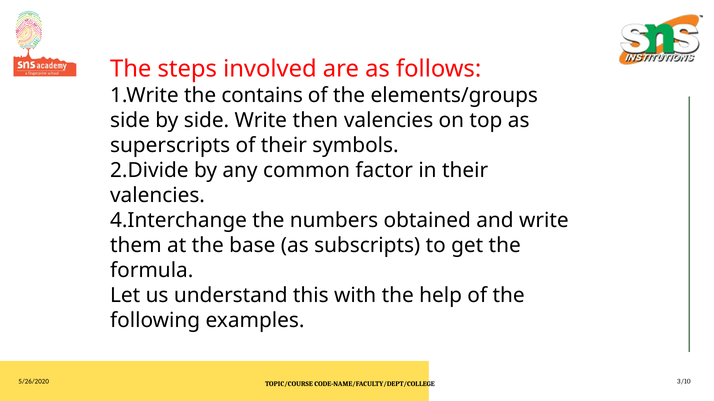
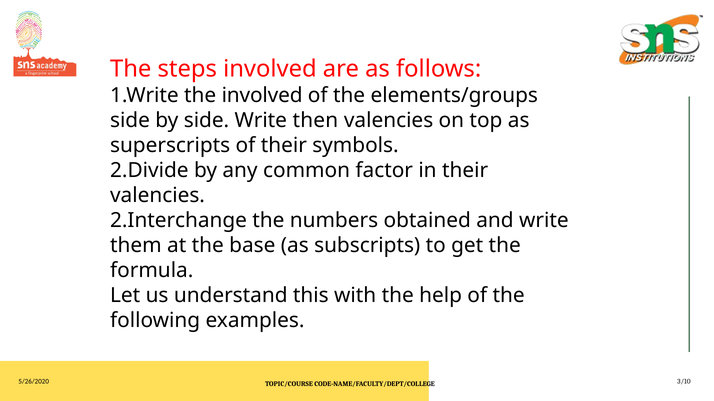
the contains: contains -> involved
4.Interchange: 4.Interchange -> 2.Interchange
